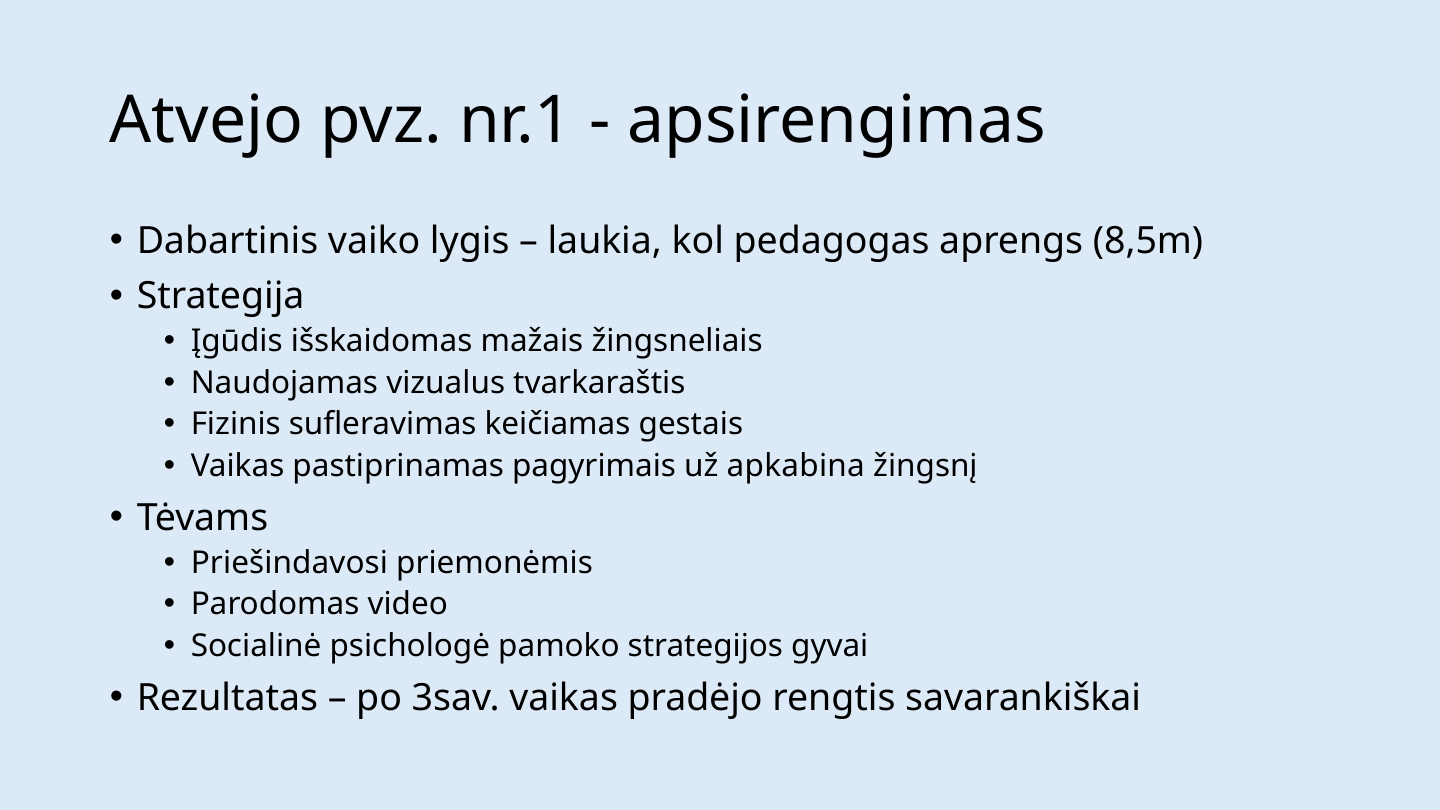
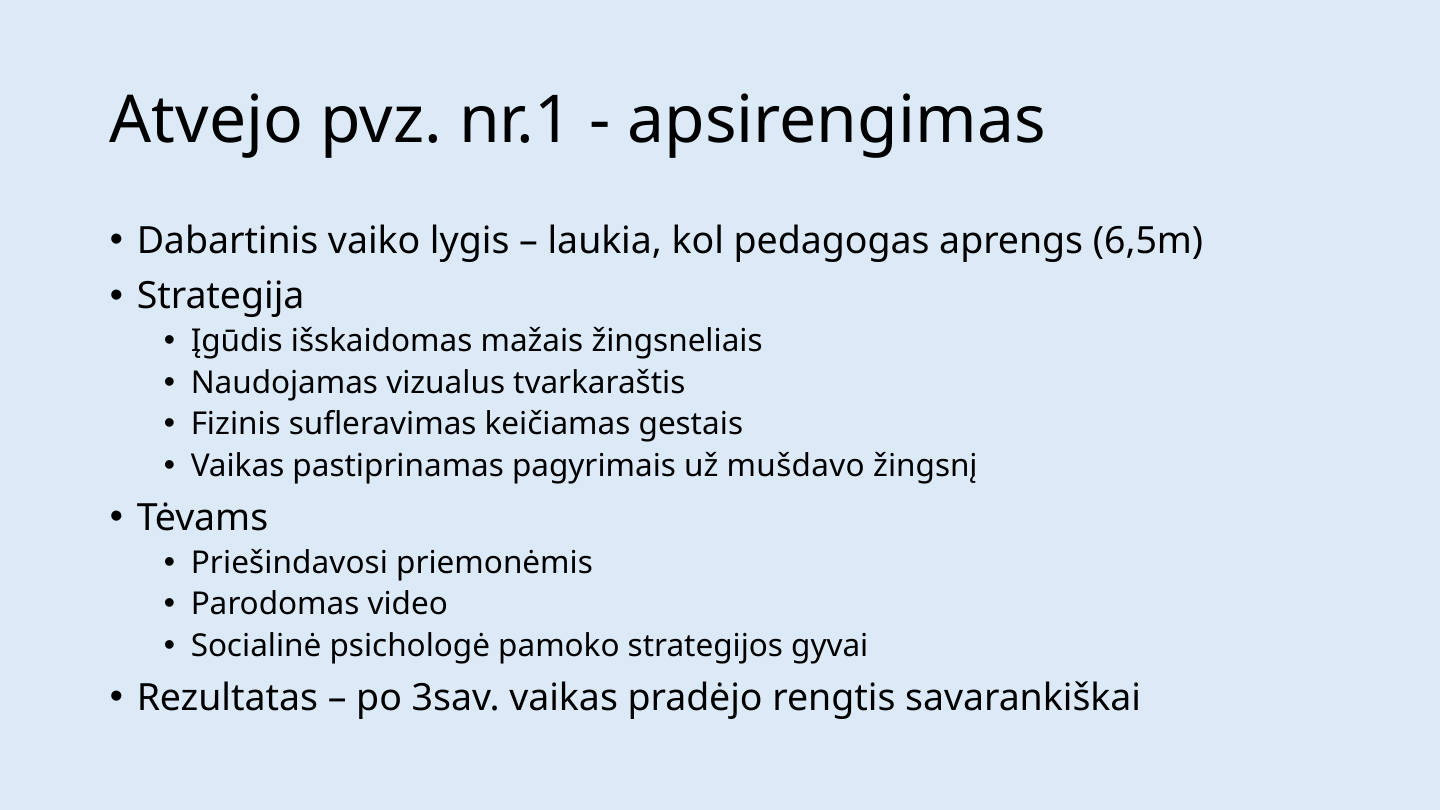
8,5m: 8,5m -> 6,5m
apkabina: apkabina -> mušdavo
